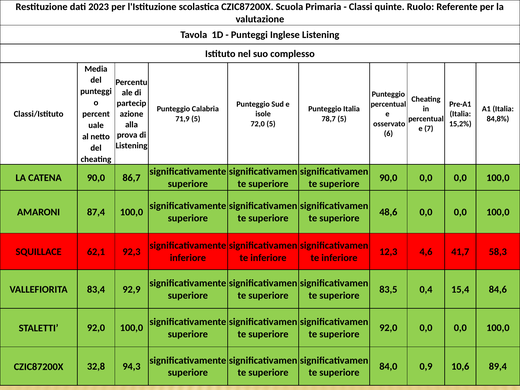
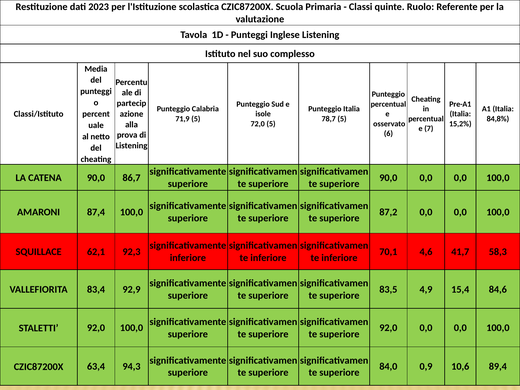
48,6: 48,6 -> 87,2
12,3: 12,3 -> 70,1
0,4: 0,4 -> 4,9
32,8: 32,8 -> 63,4
